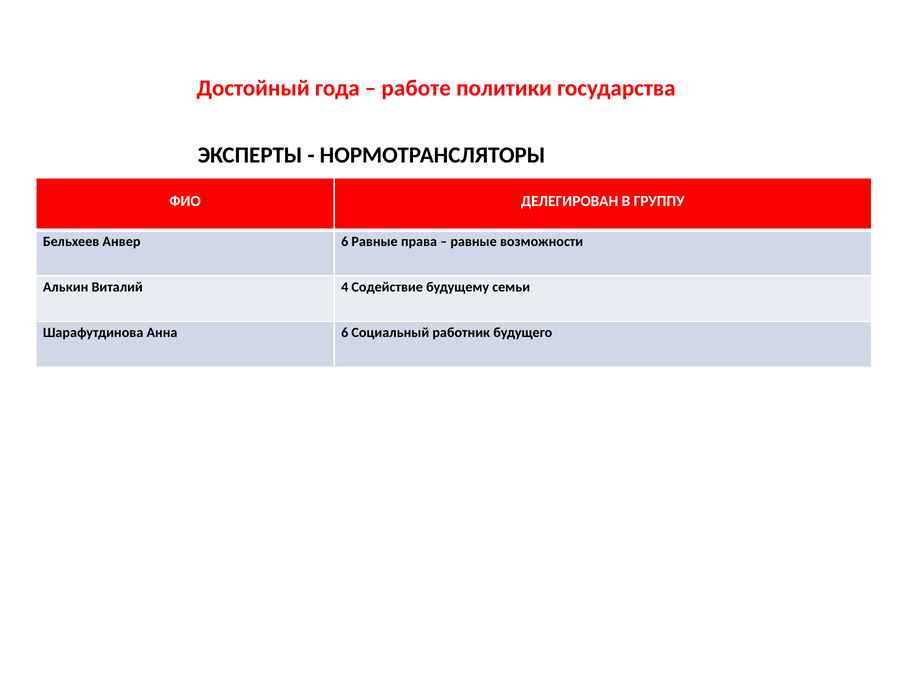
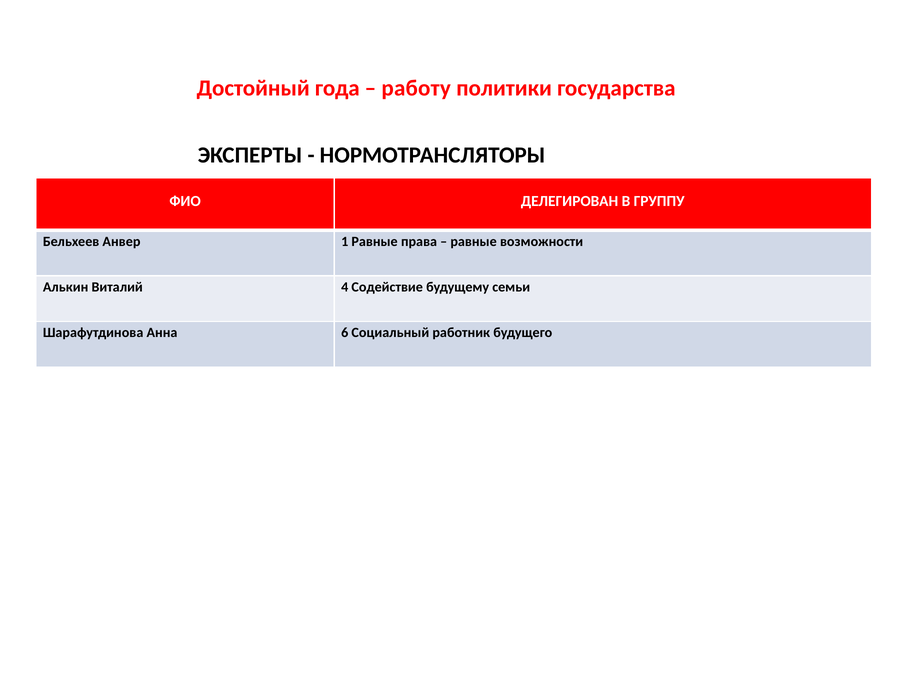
работе: работе -> работу
Анвер 6: 6 -> 1
